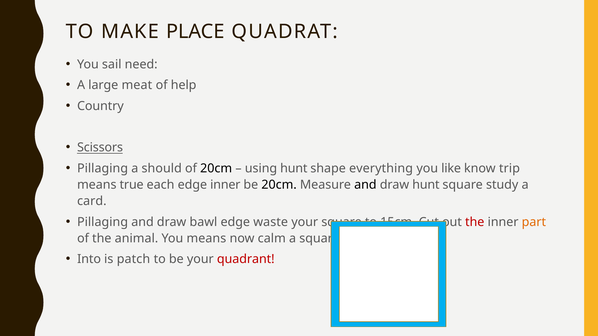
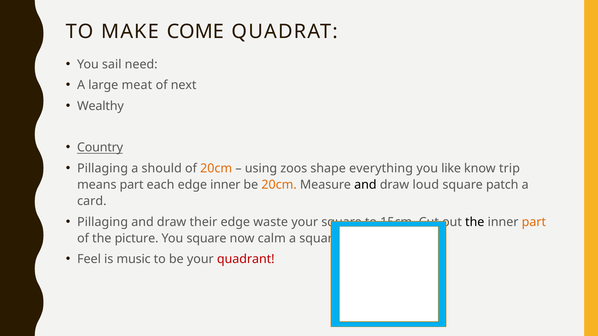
PLACE: PLACE -> COME
help: help -> next
Country: Country -> Wealthy
Scissors: Scissors -> Country
20cm at (216, 169) colour: black -> orange
using hunt: hunt -> zoos
means true: true -> part
20cm at (279, 185) colour: black -> orange
draw hunt: hunt -> loud
study: study -> patch
bawl: bawl -> their
the at (475, 222) colour: red -> black
animal: animal -> picture
You means: means -> square
Into: Into -> Feel
patch: patch -> music
